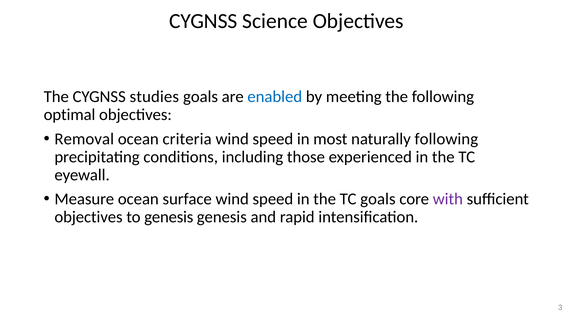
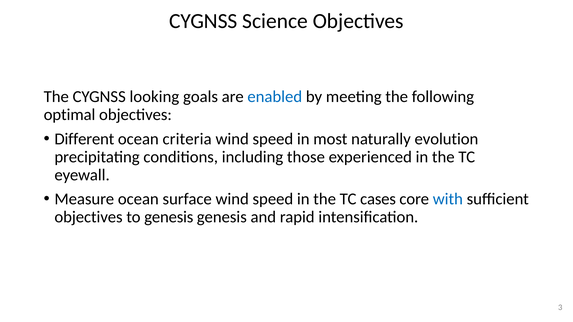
studies: studies -> looking
Removal: Removal -> Different
naturally following: following -> evolution
TC goals: goals -> cases
with colour: purple -> blue
